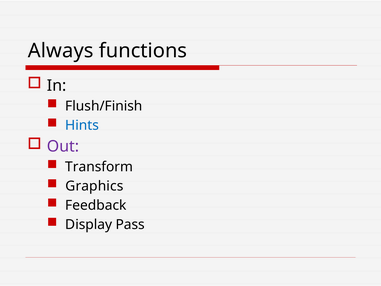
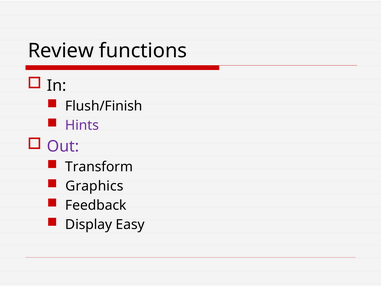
Always: Always -> Review
Hints colour: blue -> purple
Pass: Pass -> Easy
